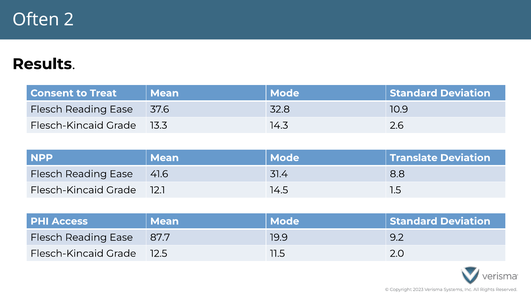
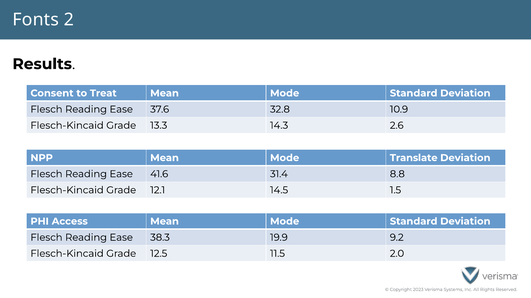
Often: Often -> Fonts
87.7: 87.7 -> 38.3
